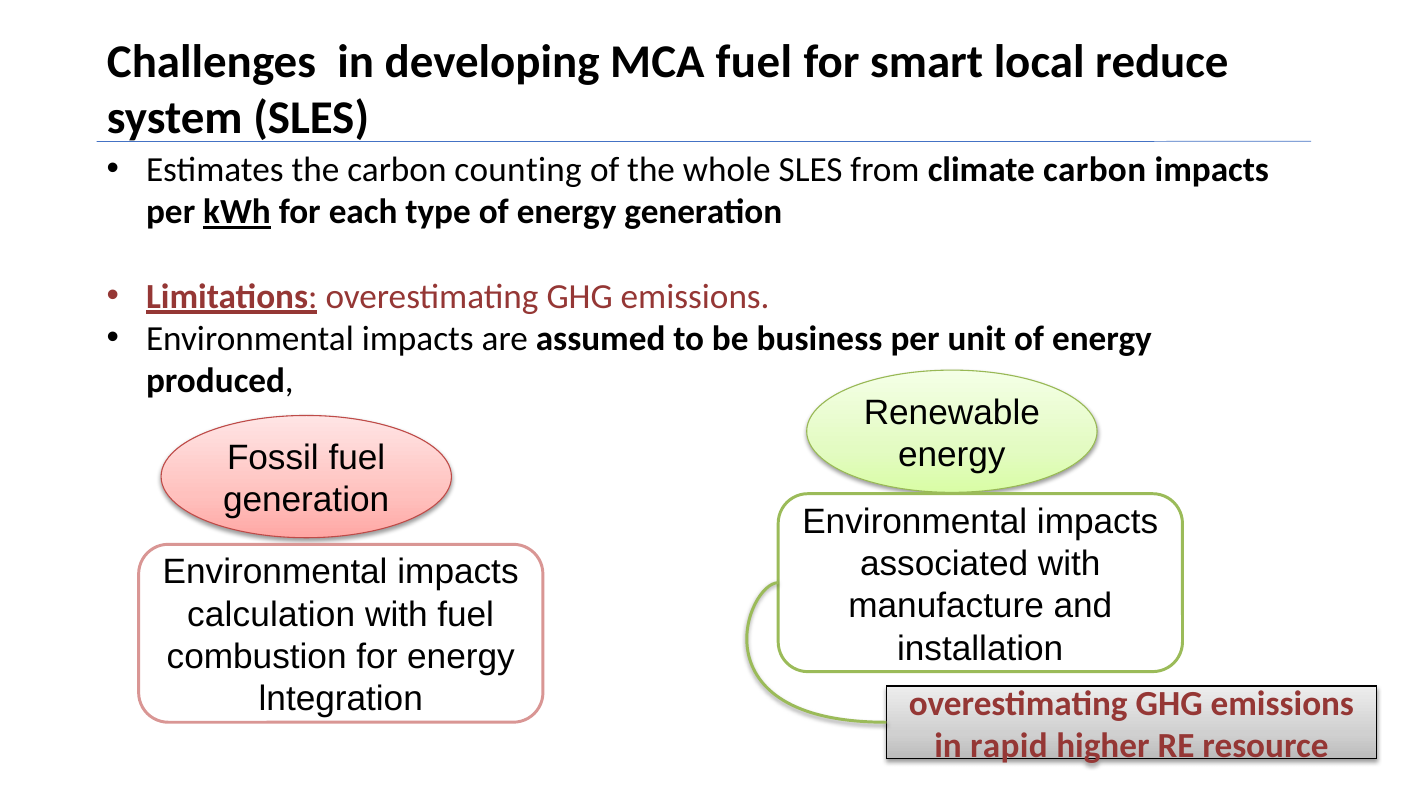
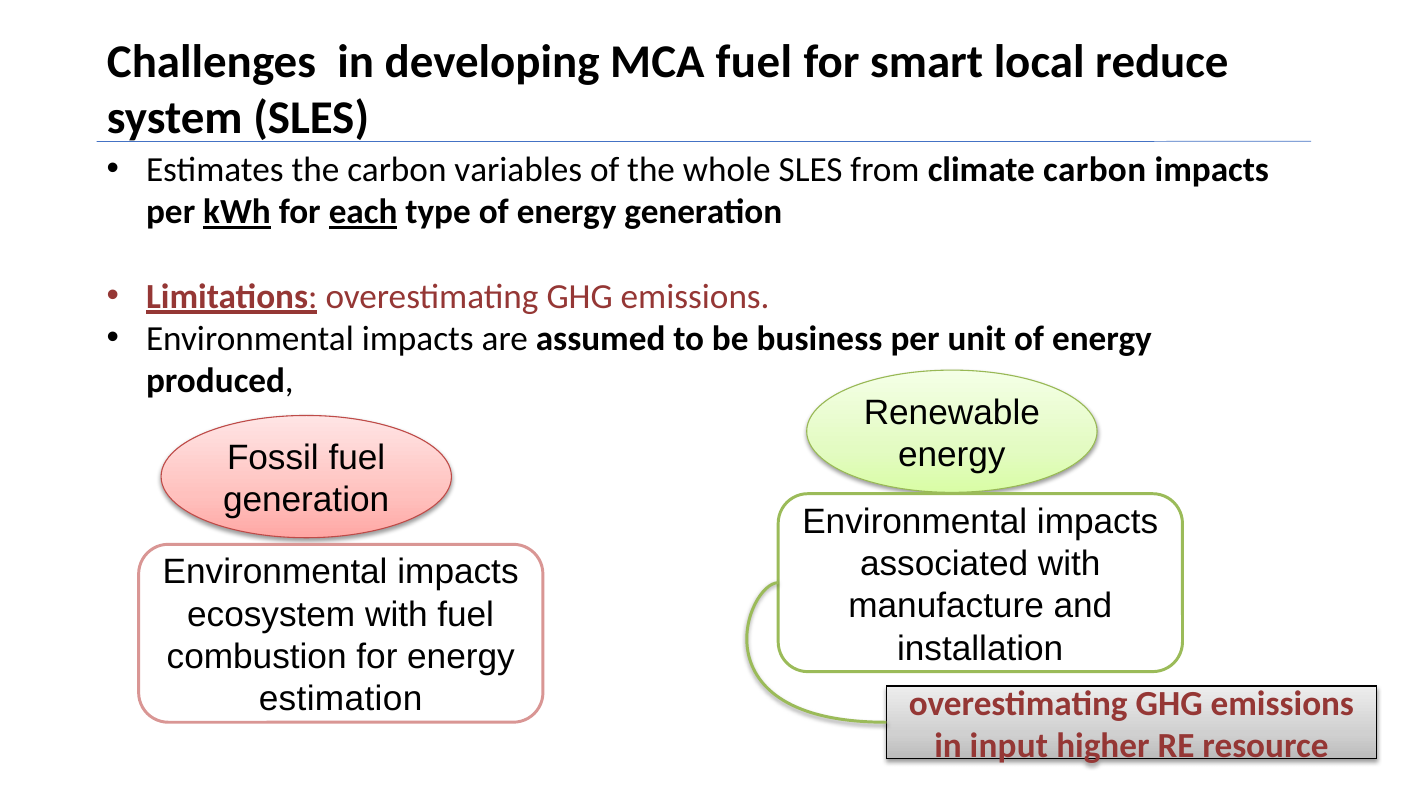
counting: counting -> variables
each underline: none -> present
calculation: calculation -> ecosystem
lntegration: lntegration -> estimation
rapid: rapid -> input
